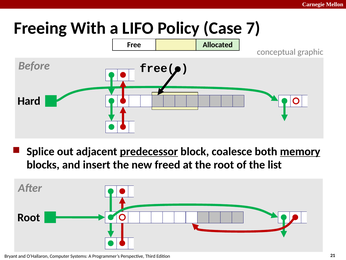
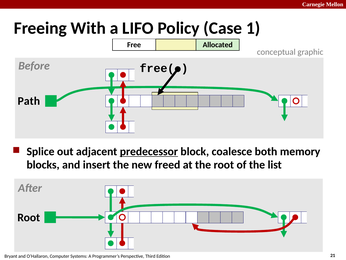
7: 7 -> 1
Hard: Hard -> Path
memory underline: present -> none
